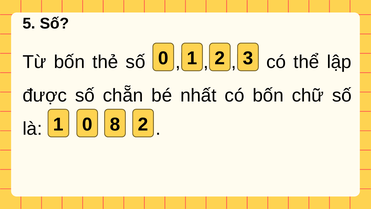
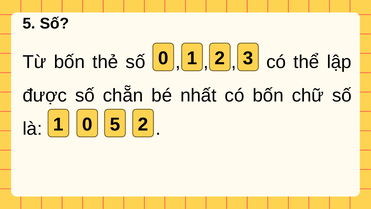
0 8: 8 -> 5
